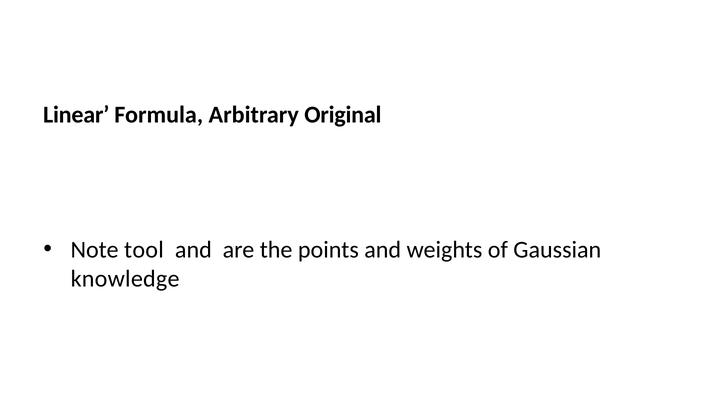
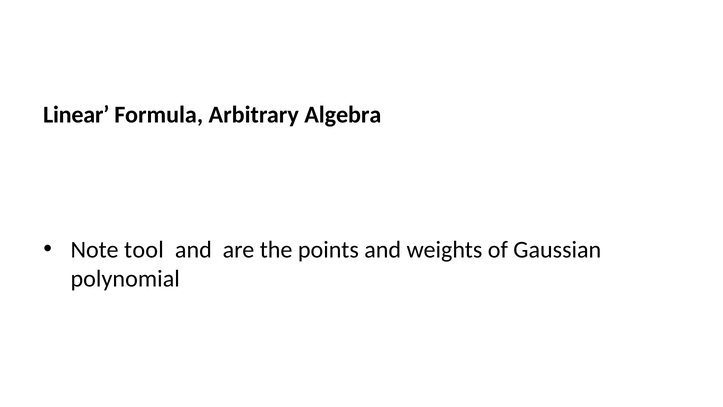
Original: Original -> Algebra
knowledge: knowledge -> polynomial
